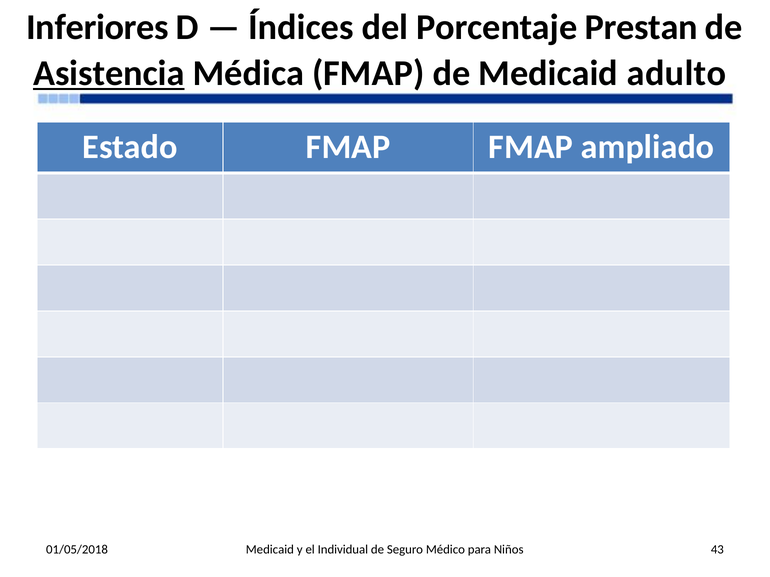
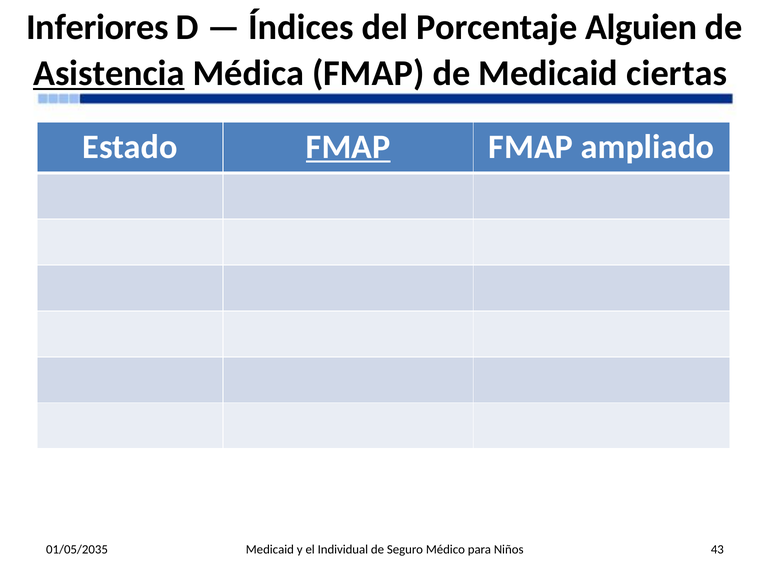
Prestan: Prestan -> Alguien
adulto: adulto -> ciertas
FMAP at (348, 147) underline: none -> present
01/05/2018: 01/05/2018 -> 01/05/2035
